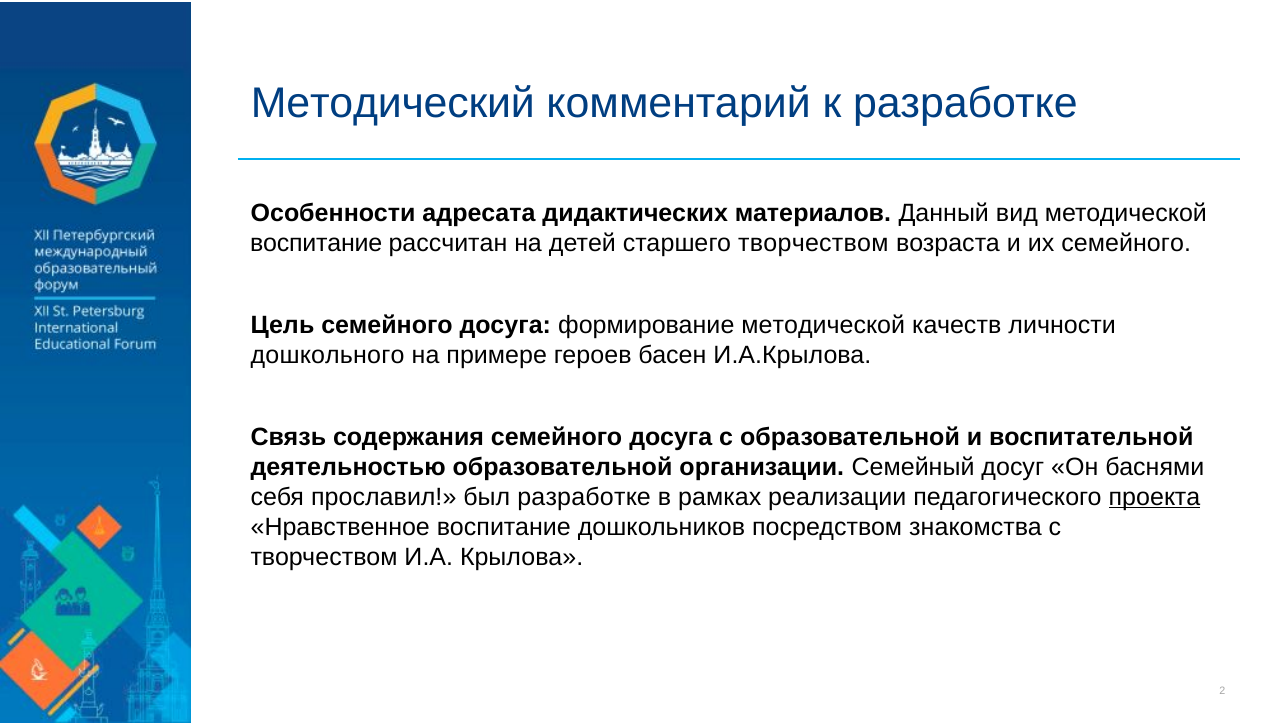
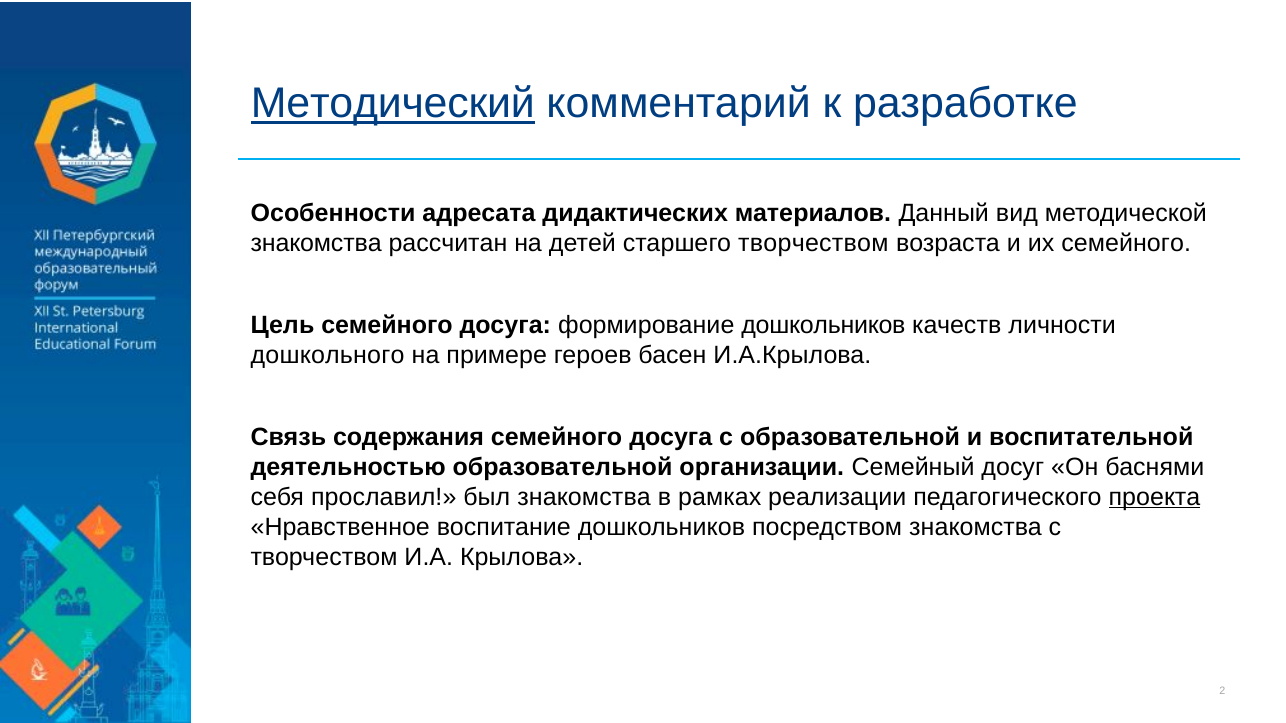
Методический underline: none -> present
воспитание at (316, 244): воспитание -> знакомства
формирование методической: методической -> дошкольников
был разработке: разработке -> знакомства
